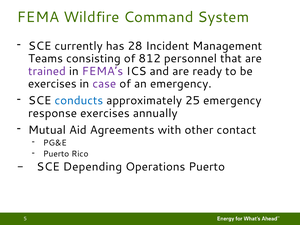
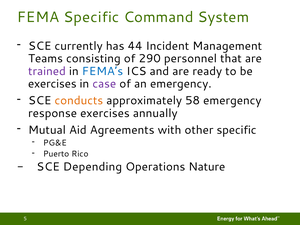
FEMA Wildfire: Wildfire -> Specific
28: 28 -> 44
812: 812 -> 290
FEMA’s colour: purple -> blue
conducts colour: blue -> orange
25: 25 -> 58
other contact: contact -> specific
Operations Puerto: Puerto -> Nature
